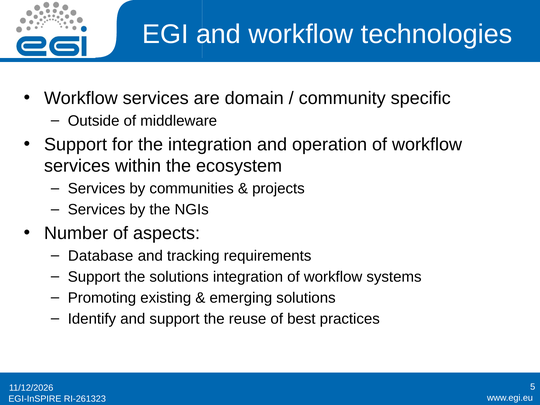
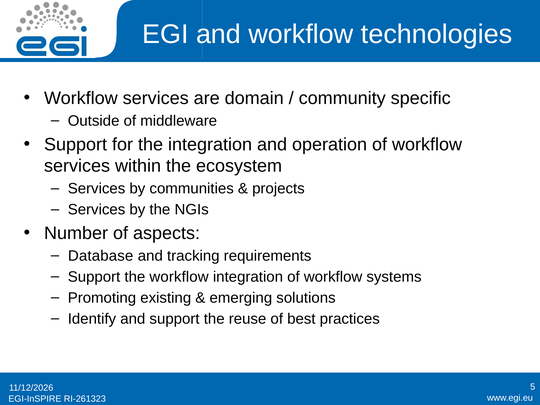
the solutions: solutions -> workflow
